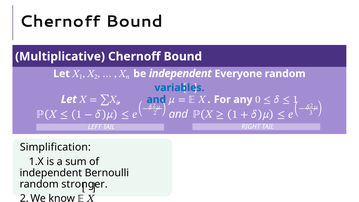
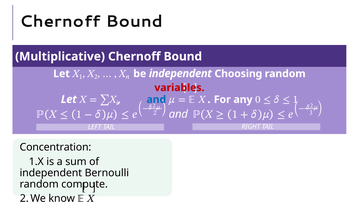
Everyone: Everyone -> Choosing
variables colour: blue -> red
Simplification: Simplification -> Concentration
stronger: stronger -> compute
